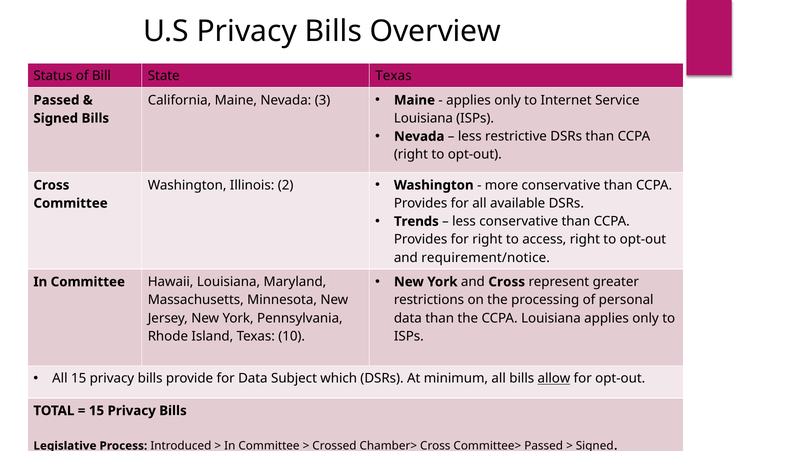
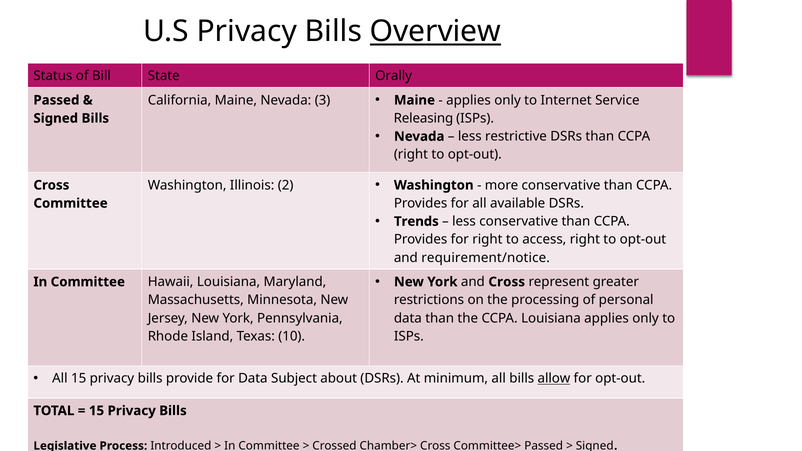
Overview underline: none -> present
State Texas: Texas -> Orally
Louisiana at (423, 118): Louisiana -> Releasing
which: which -> about
